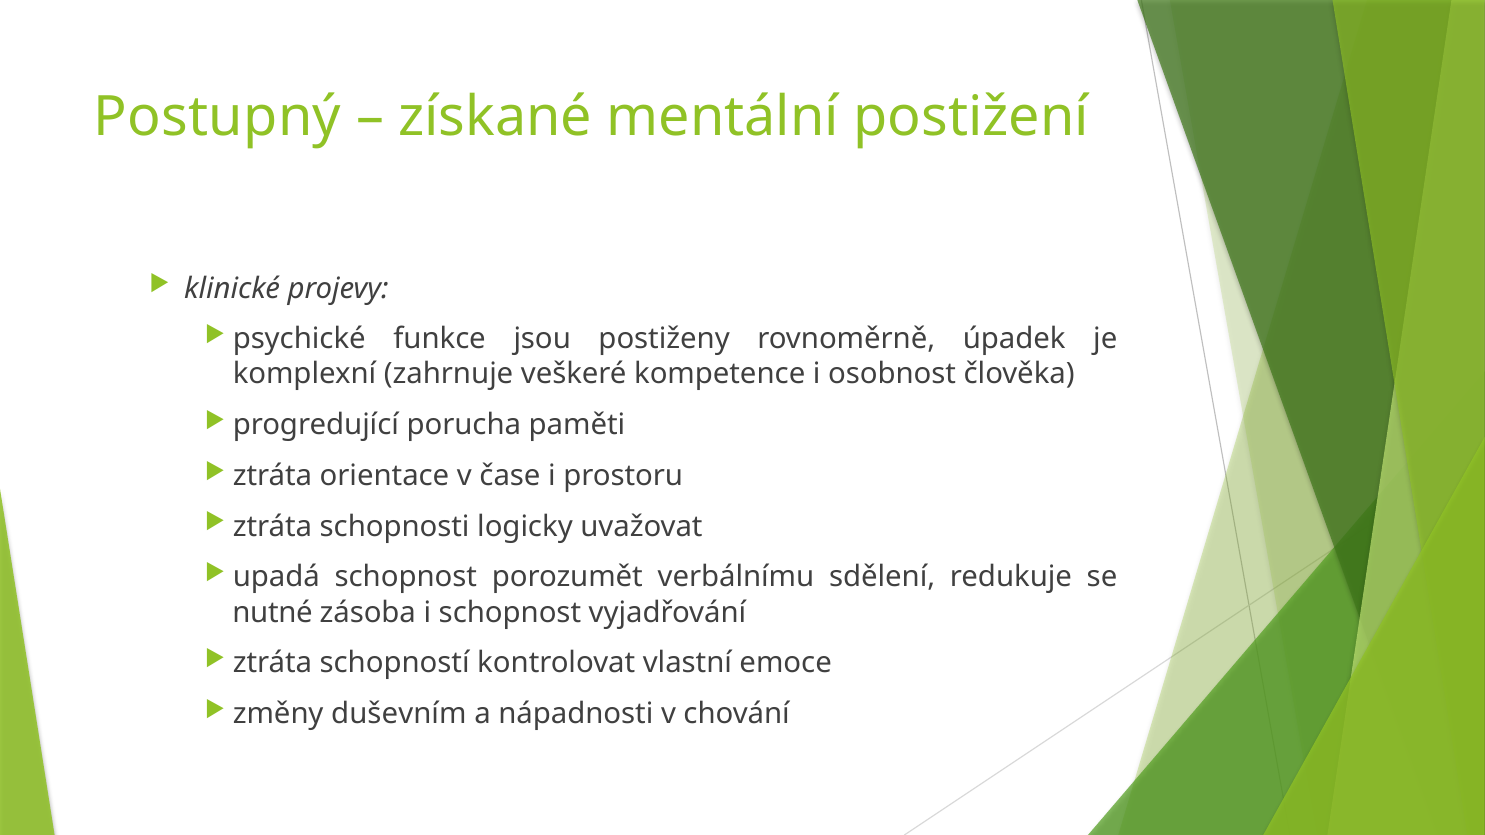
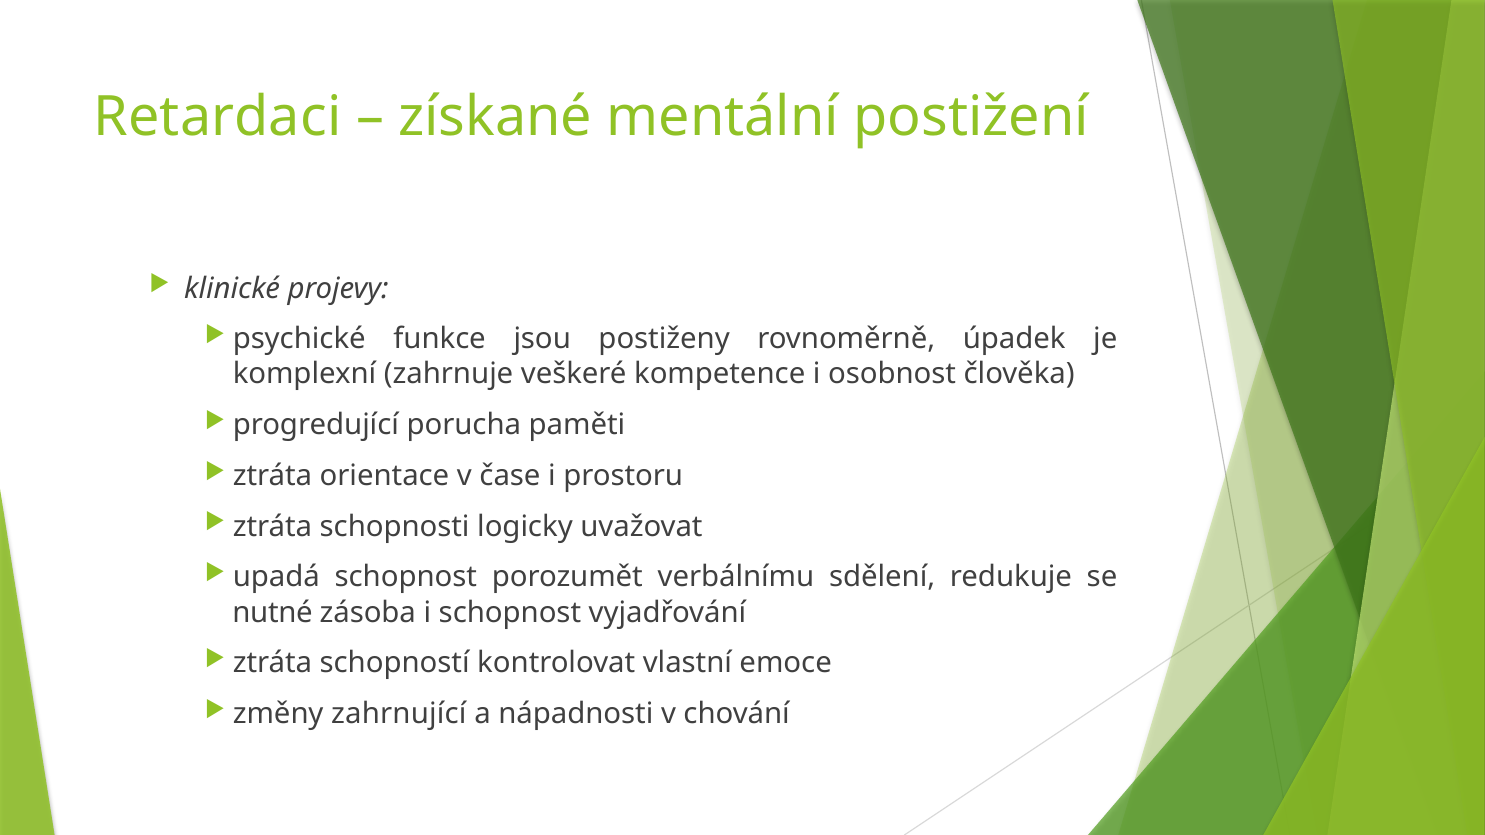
Postupný: Postupný -> Retardaci
duševním: duševním -> zahrnující
